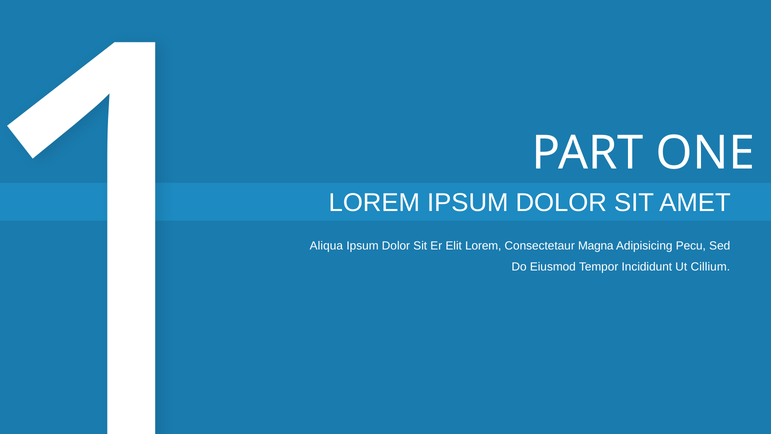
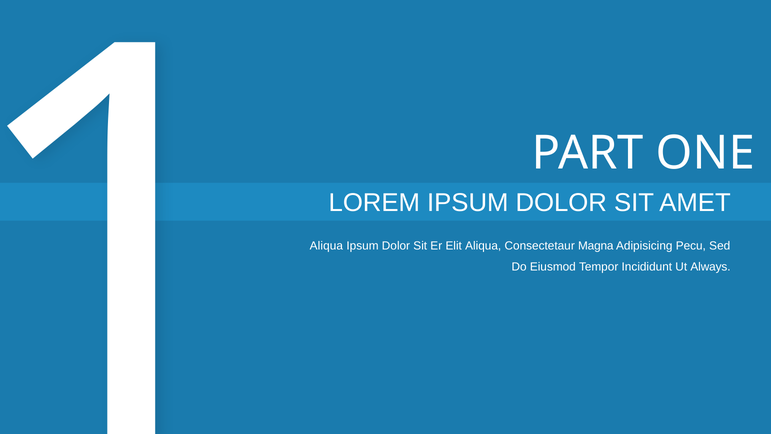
Elit Lorem: Lorem -> Aliqua
Cillium: Cillium -> Always
